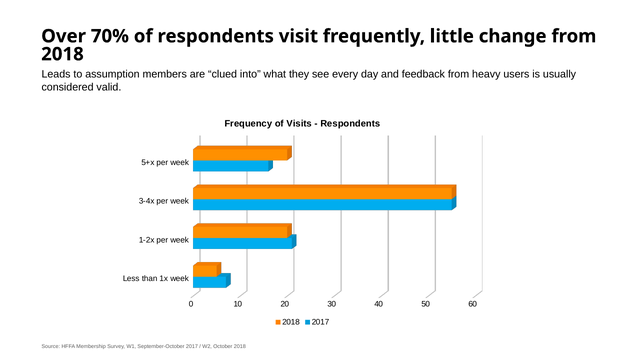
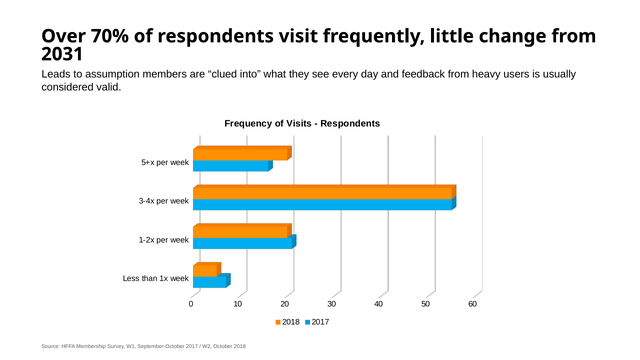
2018 at (62, 54): 2018 -> 2031
